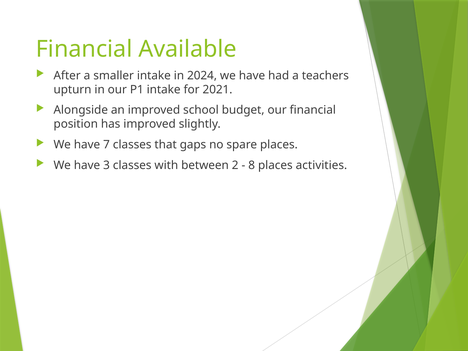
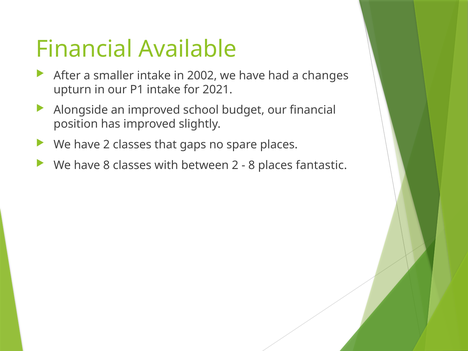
2024: 2024 -> 2002
teachers: teachers -> changes
have 7: 7 -> 2
have 3: 3 -> 8
activities: activities -> fantastic
